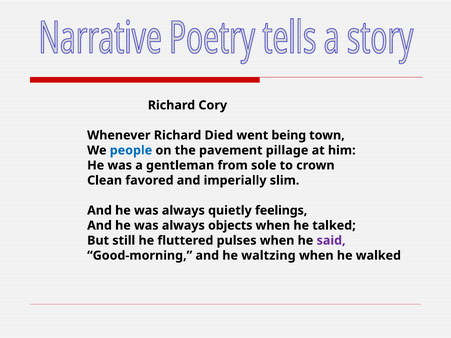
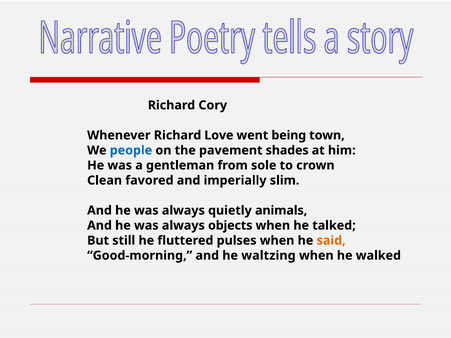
Died: Died -> Love
pillage: pillage -> shades
feelings: feelings -> animals
said colour: purple -> orange
